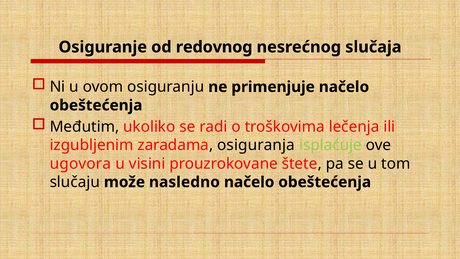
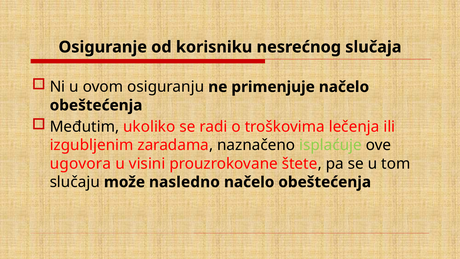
redovnog: redovnog -> korisniku
osiguranja: osiguranja -> naznačeno
